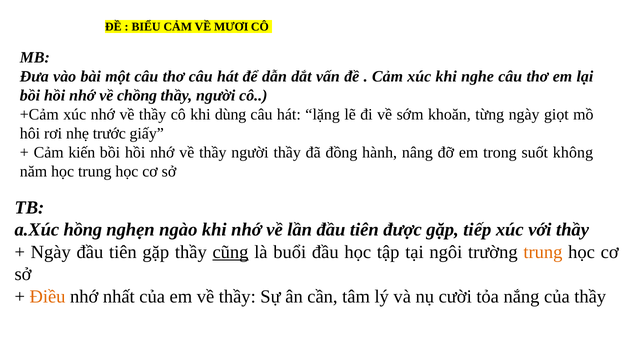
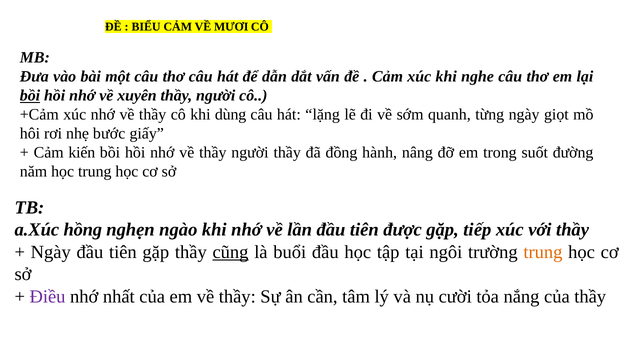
bồi at (30, 96) underline: none -> present
chồng: chồng -> xuyên
khoăn: khoăn -> quanh
trước: trước -> bước
không: không -> đường
Điều colour: orange -> purple
